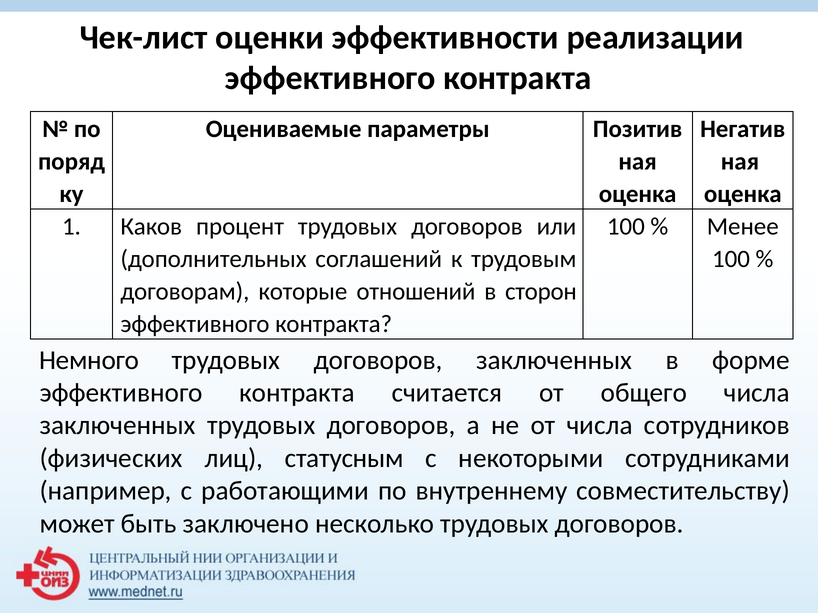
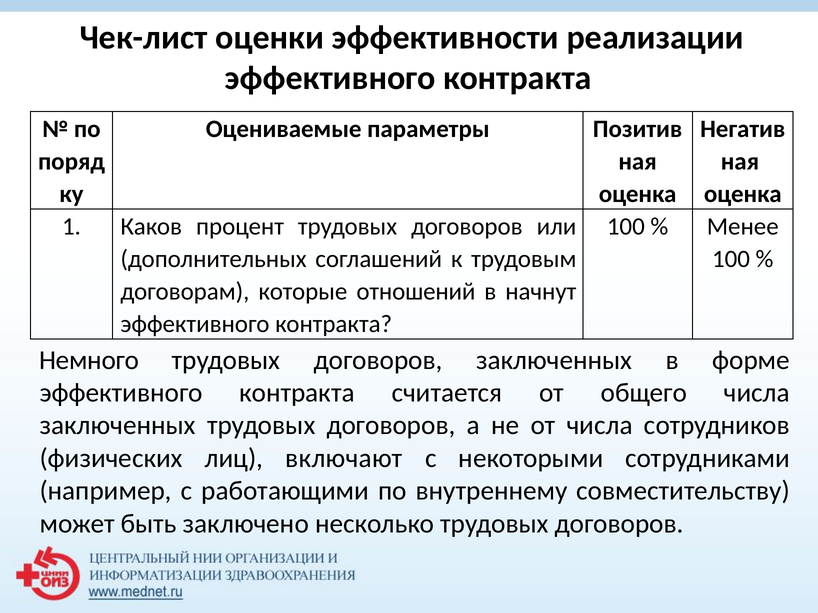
сторон: сторон -> начнут
статусным: статусным -> включают
